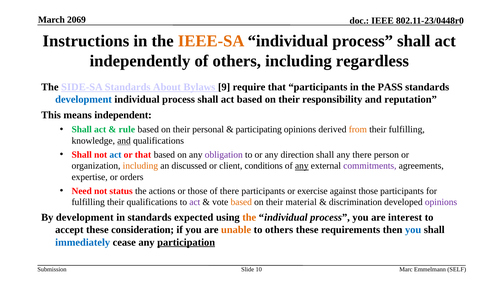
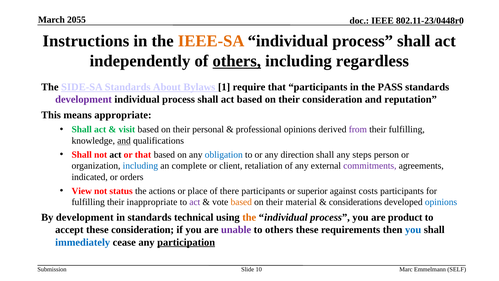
2069: 2069 -> 2055
others at (237, 61) underline: none -> present
9: 9 -> 1
development at (84, 99) colour: blue -> purple
their responsibility: responsibility -> consideration
independent: independent -> appropriate
rule: rule -> visit
participating: participating -> professional
from colour: orange -> purple
act at (115, 154) colour: blue -> black
obligation colour: purple -> blue
any there: there -> steps
including at (140, 166) colour: orange -> blue
discussed: discussed -> complete
conditions: conditions -> retaliation
any at (302, 166) underline: present -> none
expertise: expertise -> indicated
Need: Need -> View
or those: those -> place
exercise: exercise -> superior
against those: those -> costs
their qualifications: qualifications -> inappropriate
discrimination: discrimination -> considerations
opinions at (441, 202) colour: purple -> blue
expected: expected -> technical
interest: interest -> product
unable colour: orange -> purple
